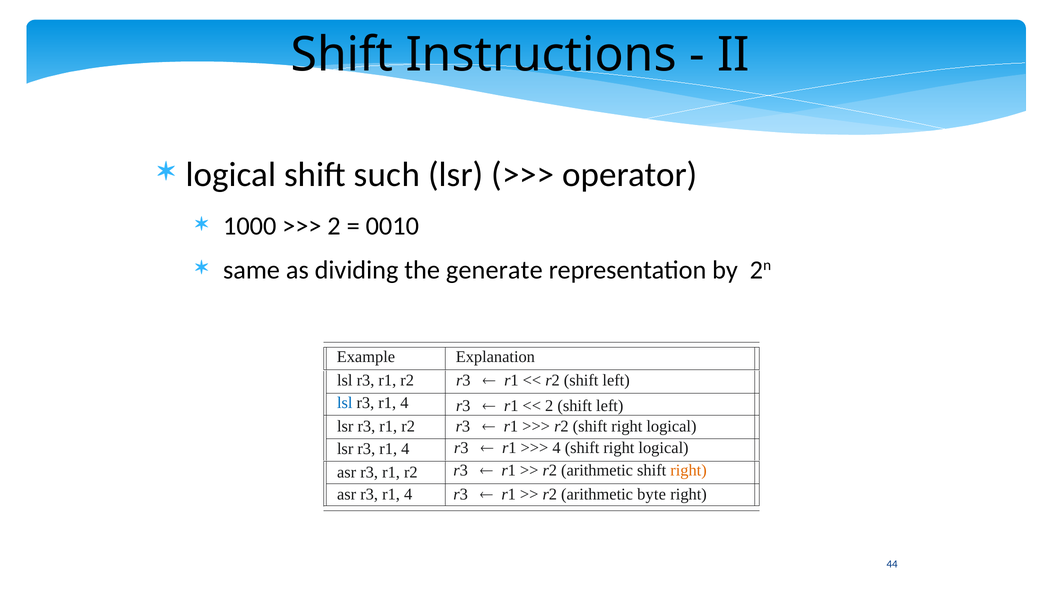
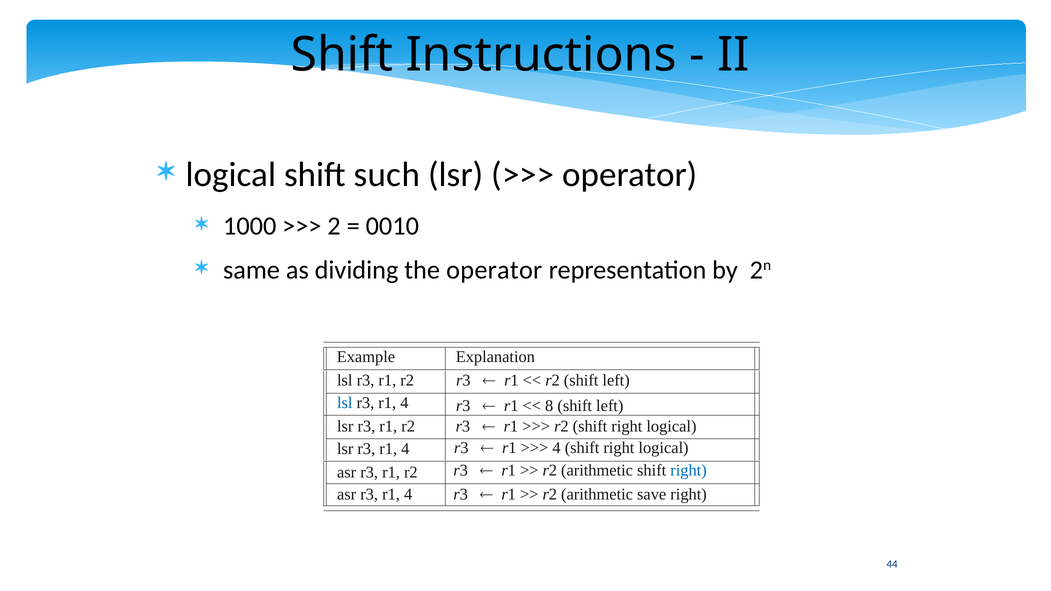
the generate: generate -> operator
2 at (549, 406): 2 -> 8
right at (689, 471) colour: orange -> blue
byte: byte -> save
